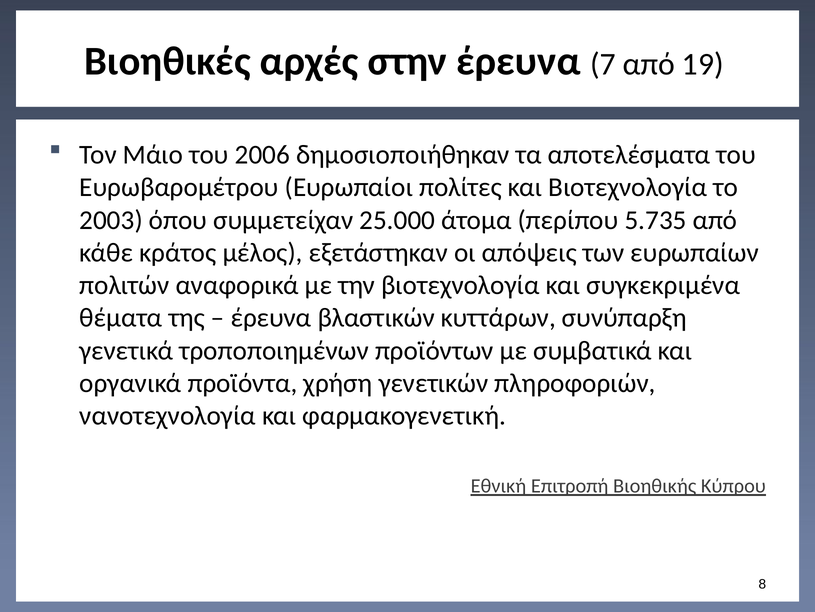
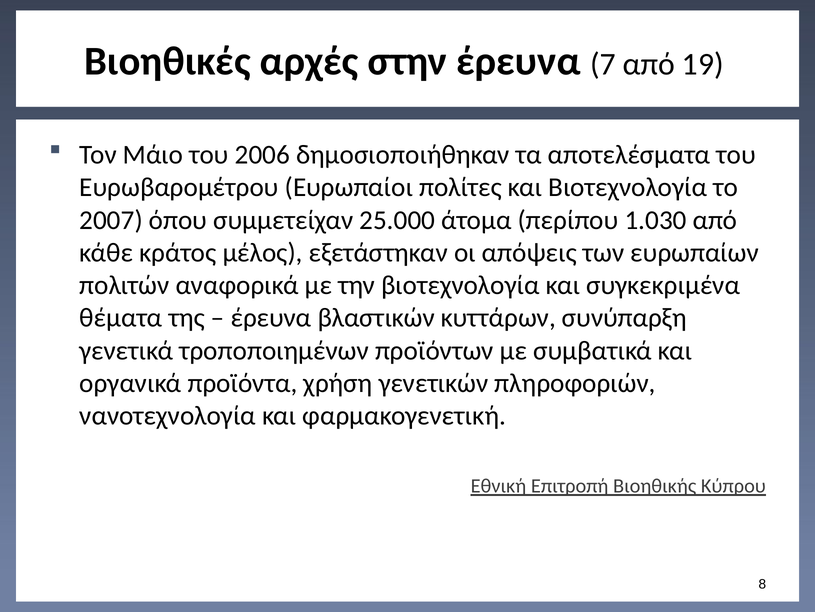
2003: 2003 -> 2007
5.735: 5.735 -> 1.030
